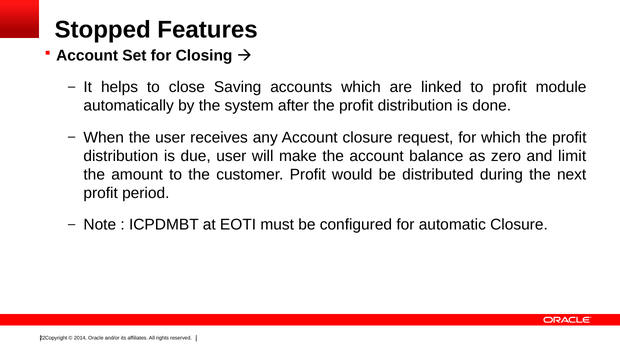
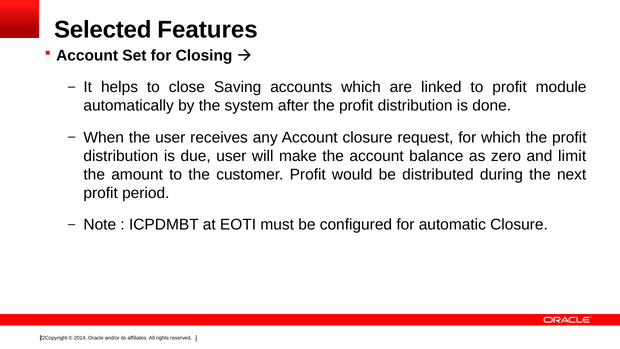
Stopped: Stopped -> Selected
